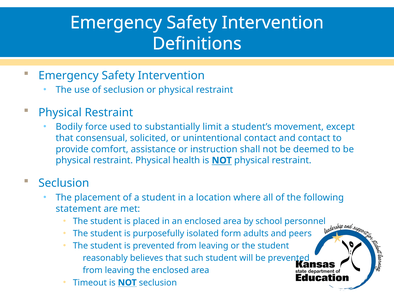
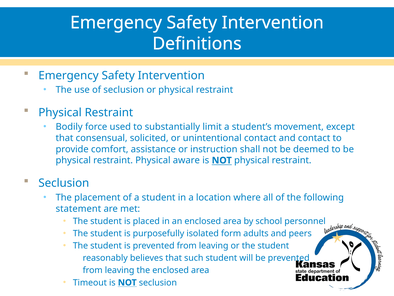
health: health -> aware
